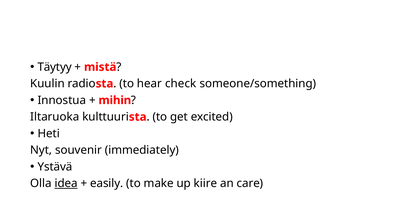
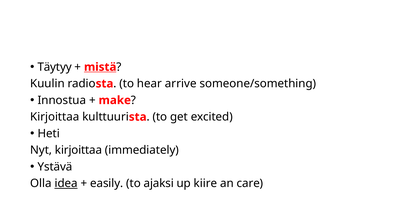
mistä underline: none -> present
check: check -> arrive
mihin: mihin -> make
Iltaruoka at (55, 117): Iltaruoka -> Kirjoittaa
Nyt souvenir: souvenir -> kirjoittaa
make: make -> ajaksi
